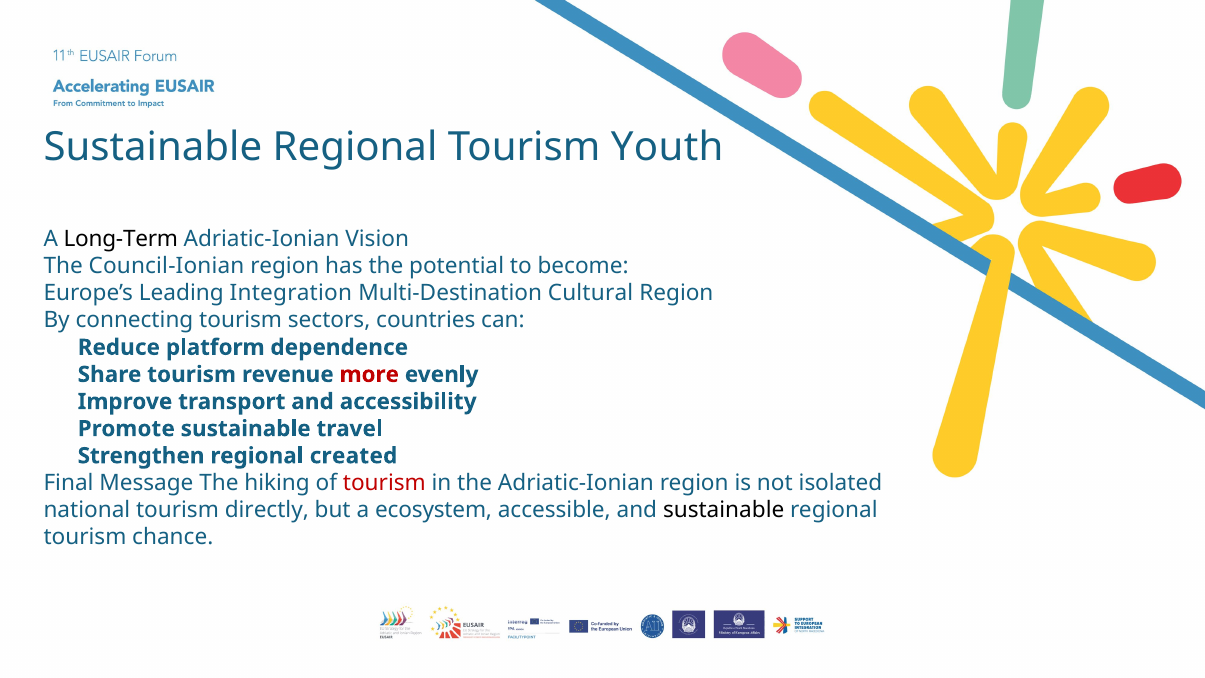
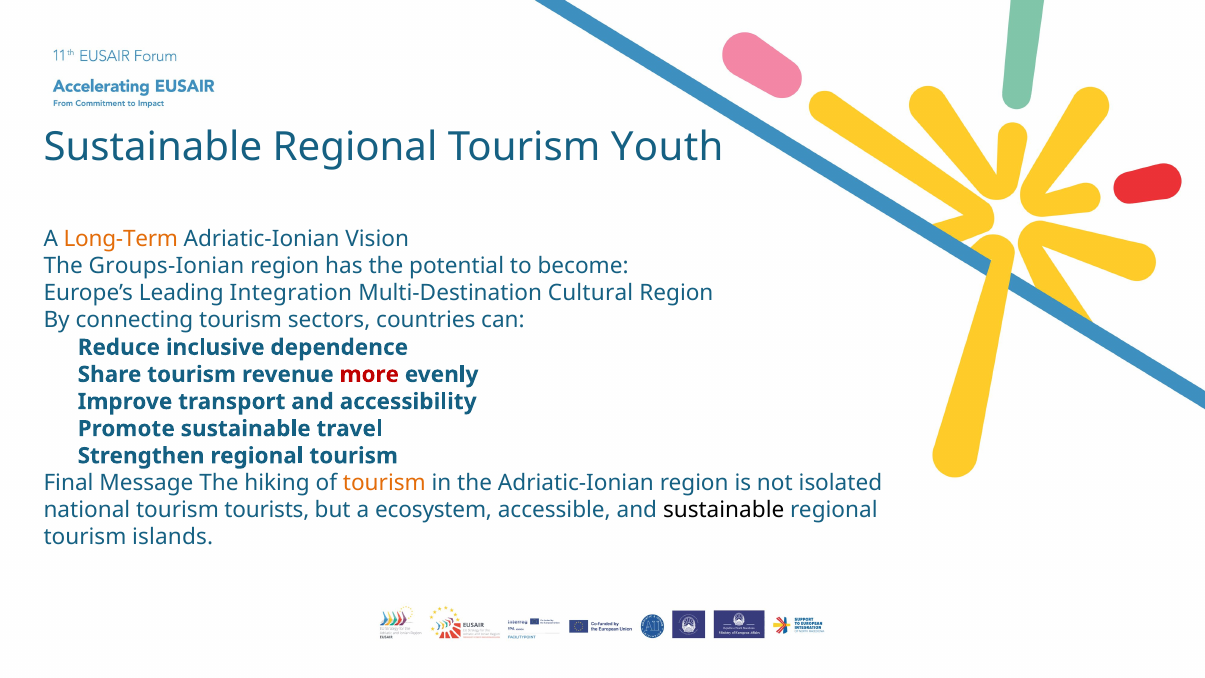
Long-Term colour: black -> orange
Council-Ionian: Council-Ionian -> Groups-Ionian
platform: platform -> inclusive
Strengthen regional created: created -> tourism
tourism at (384, 483) colour: red -> orange
directly: directly -> tourists
chance: chance -> islands
